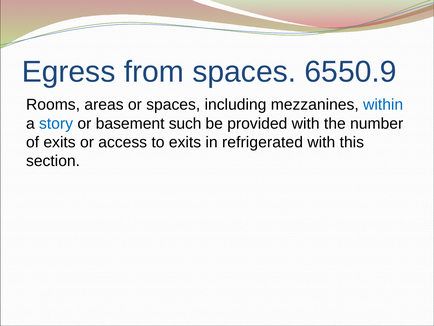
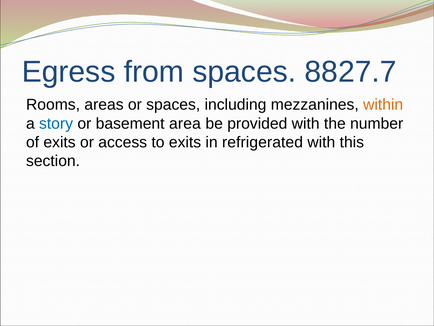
6550.9: 6550.9 -> 8827.7
within colour: blue -> orange
such: such -> area
